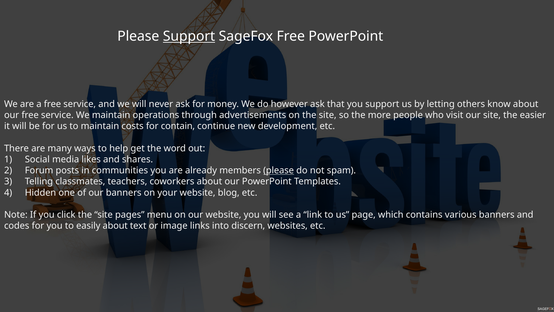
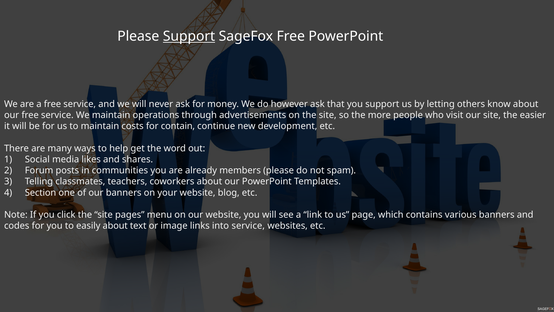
please at (279, 170) underline: present -> none
Hidden: Hidden -> Section
into discern: discern -> service
